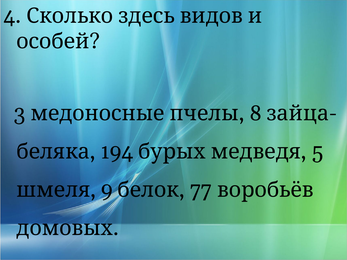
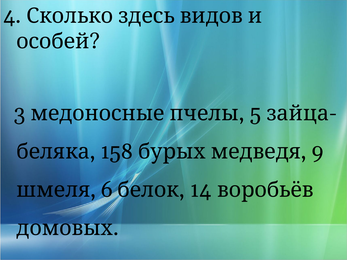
8: 8 -> 5
194: 194 -> 158
5: 5 -> 9
9: 9 -> 6
77: 77 -> 14
